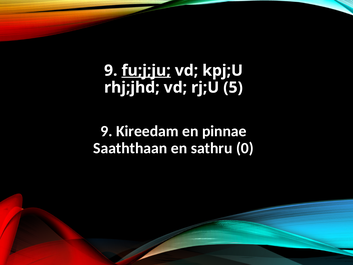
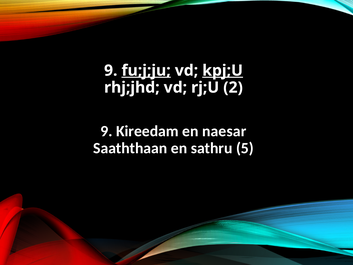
kpj;U underline: none -> present
5: 5 -> 2
pinnae: pinnae -> naesar
0: 0 -> 5
